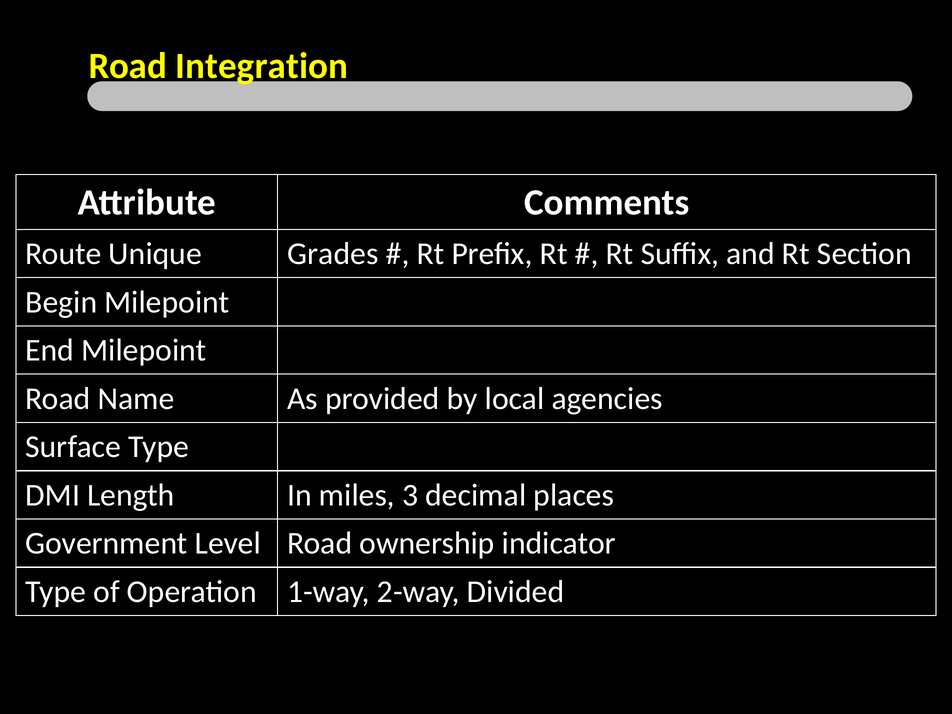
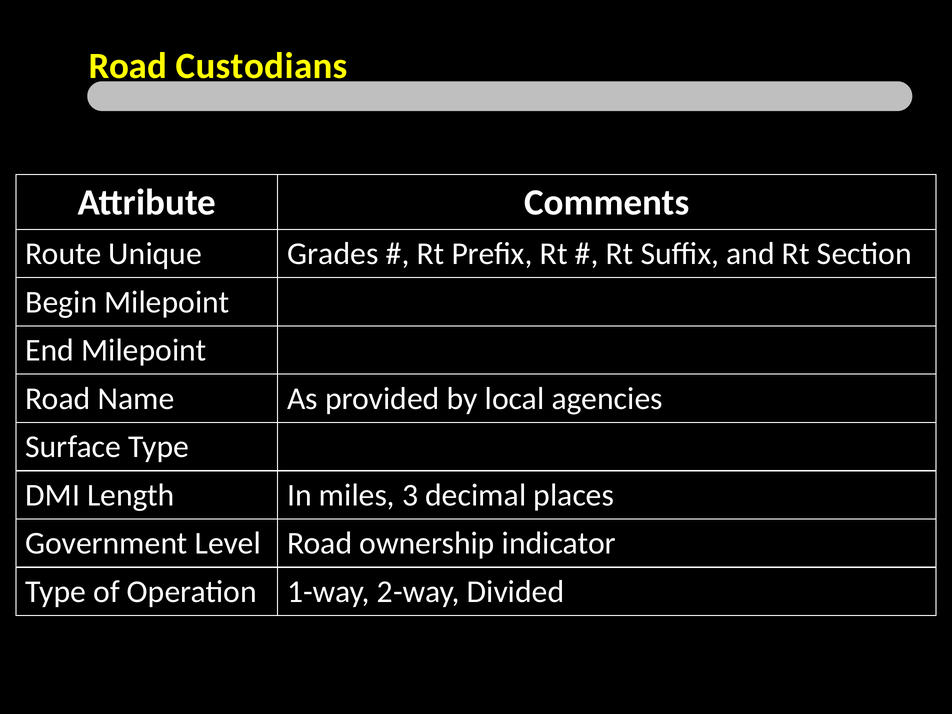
Integration: Integration -> Custodians
